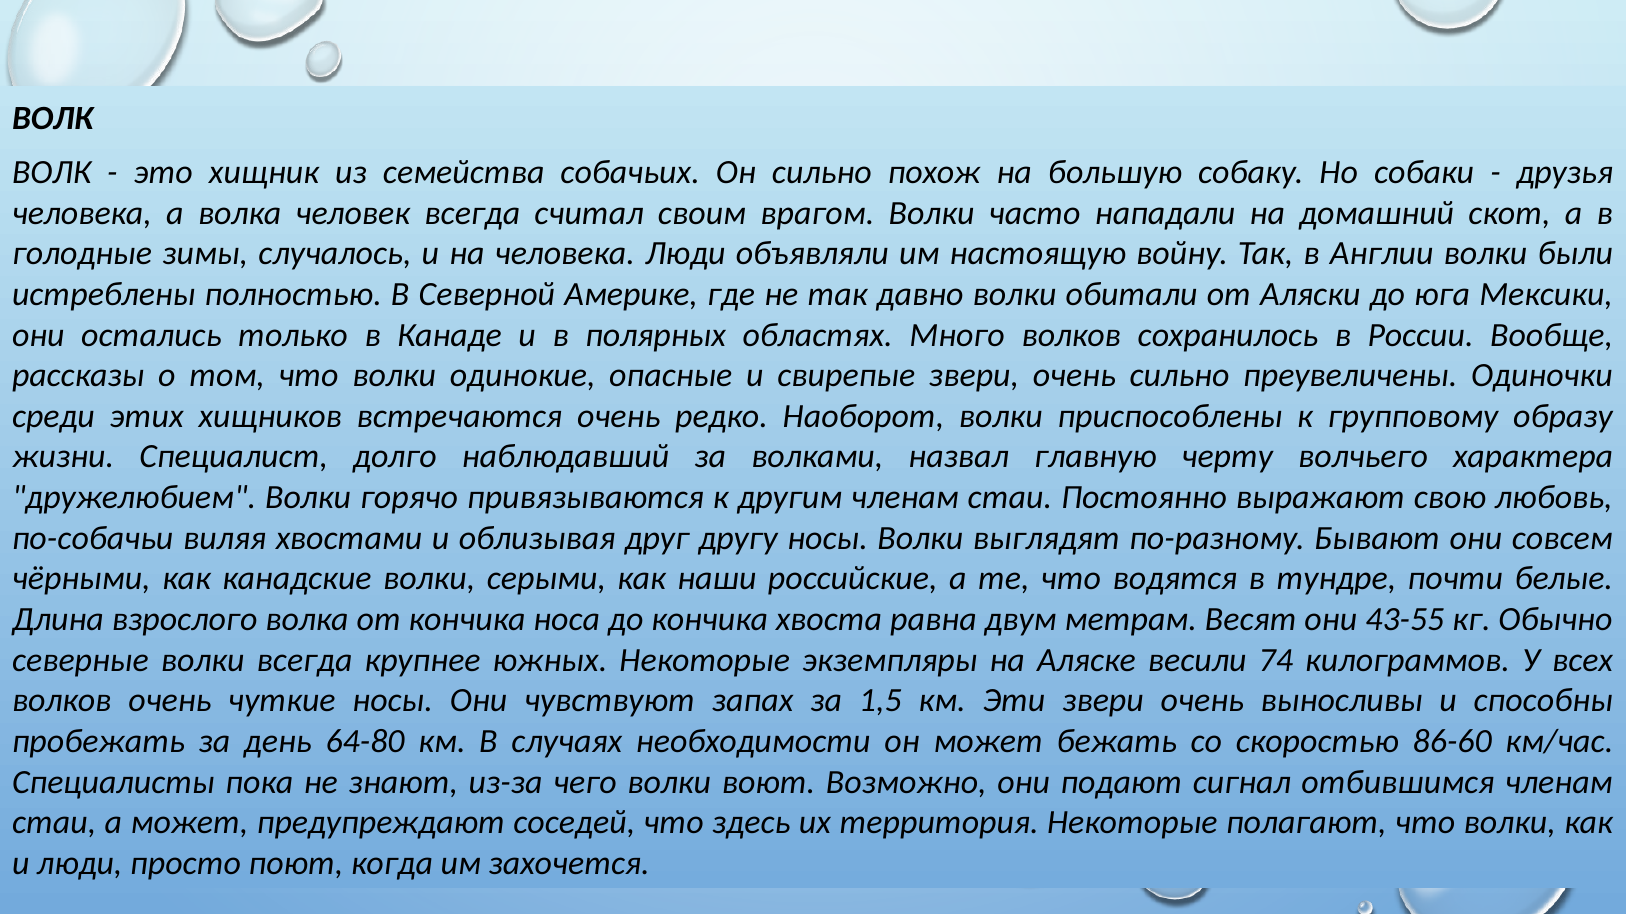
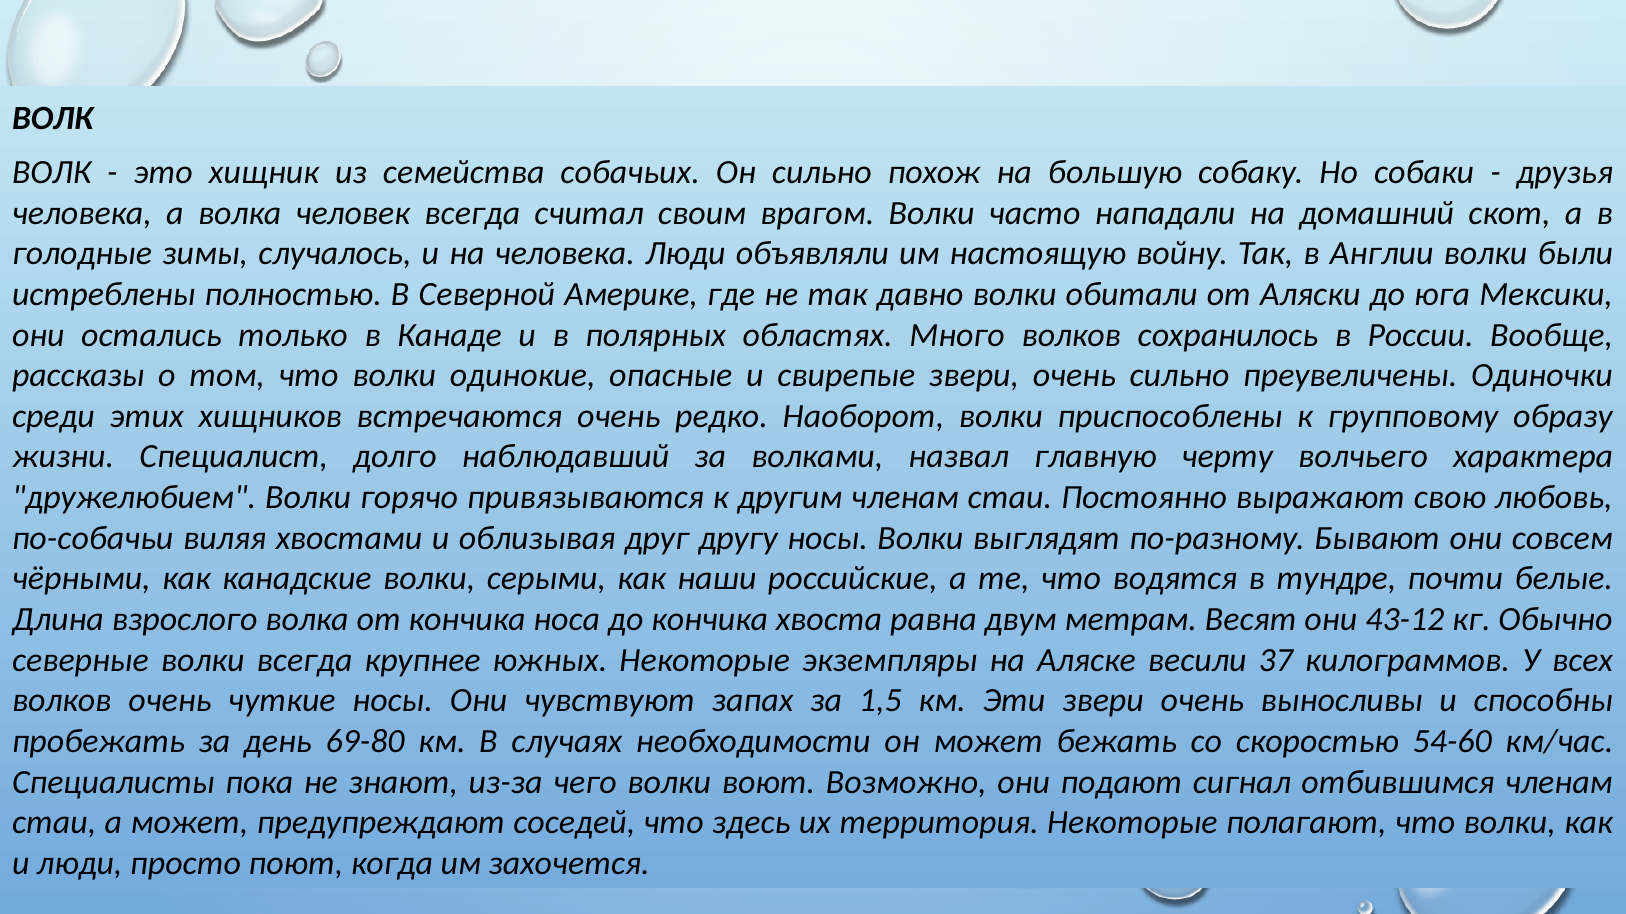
43-55: 43-55 -> 43-12
74: 74 -> 37
64-80: 64-80 -> 69-80
86-60: 86-60 -> 54-60
